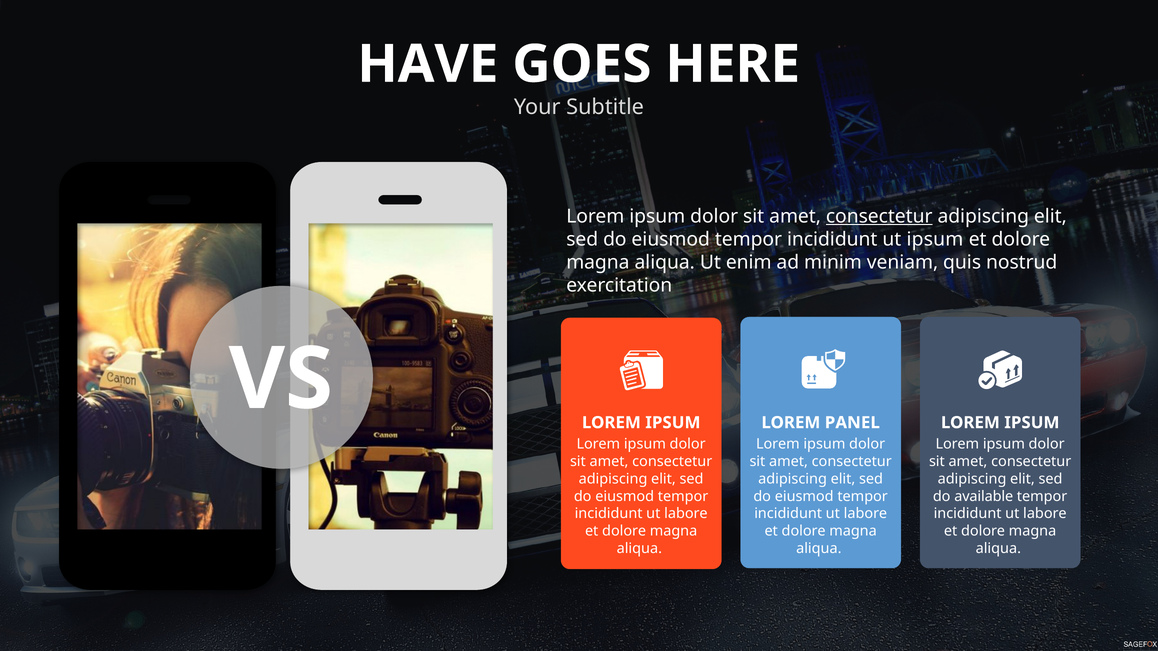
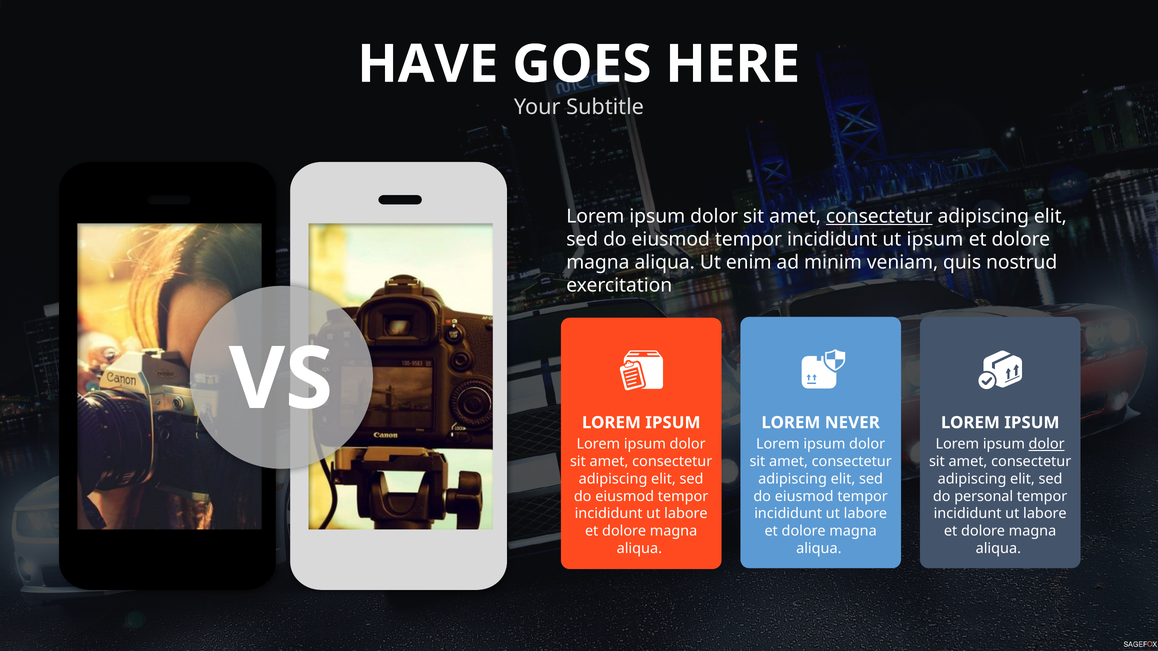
PANEL: PANEL -> NEVER
dolor at (1047, 444) underline: none -> present
available: available -> personal
